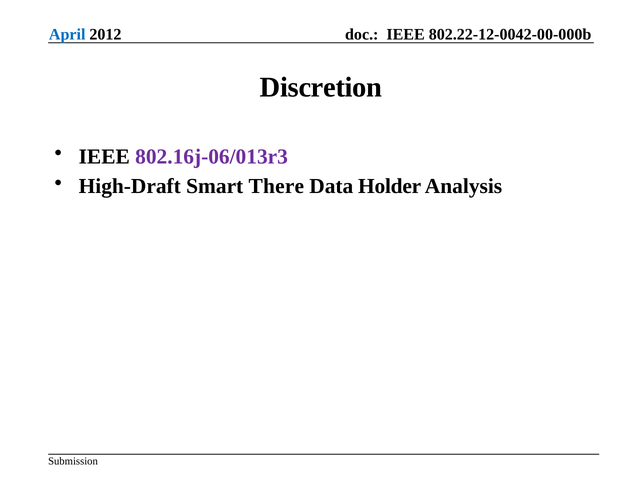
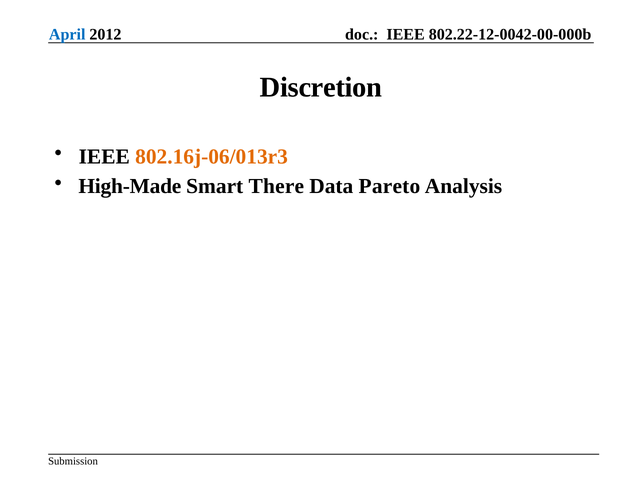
802.16j-06/013r3 colour: purple -> orange
High-Draft: High-Draft -> High-Made
Holder: Holder -> Pareto
